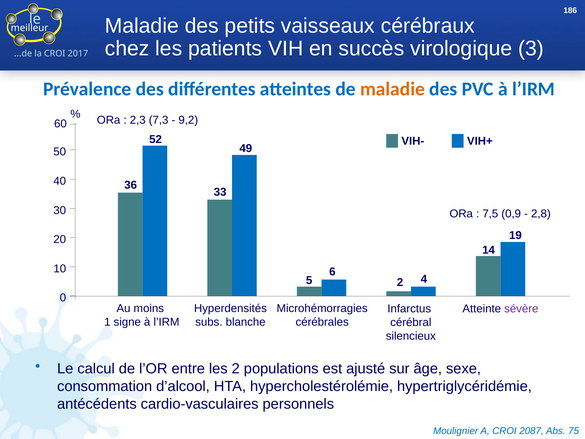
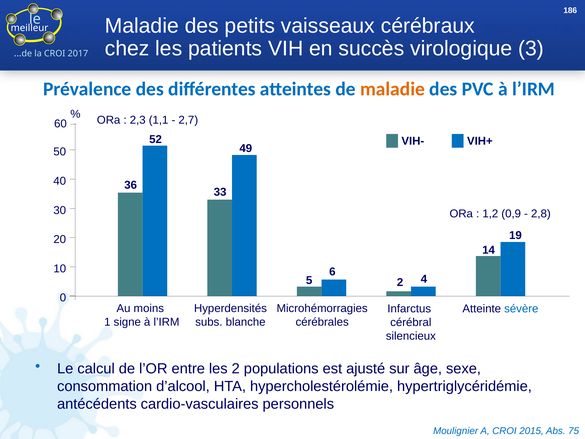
7,3: 7,3 -> 1,1
9,2: 9,2 -> 2,7
7,5: 7,5 -> 1,2
sévère colour: purple -> blue
2087: 2087 -> 2015
